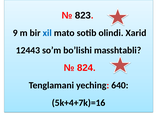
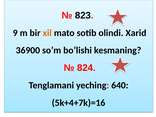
xil colour: blue -> orange
12443: 12443 -> 36900
masshtabli: masshtabli -> kesmaning
